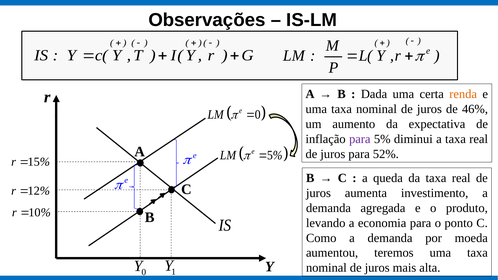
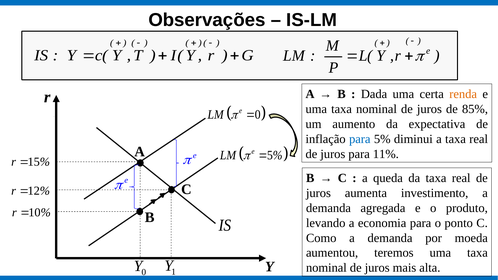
46%: 46% -> 85%
para at (360, 139) colour: purple -> blue
52%: 52% -> 11%
